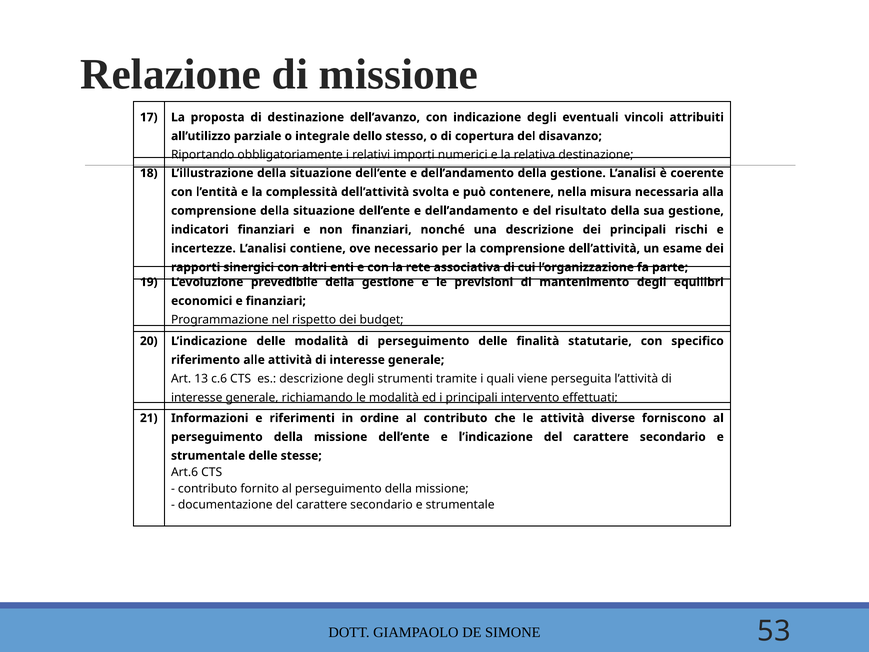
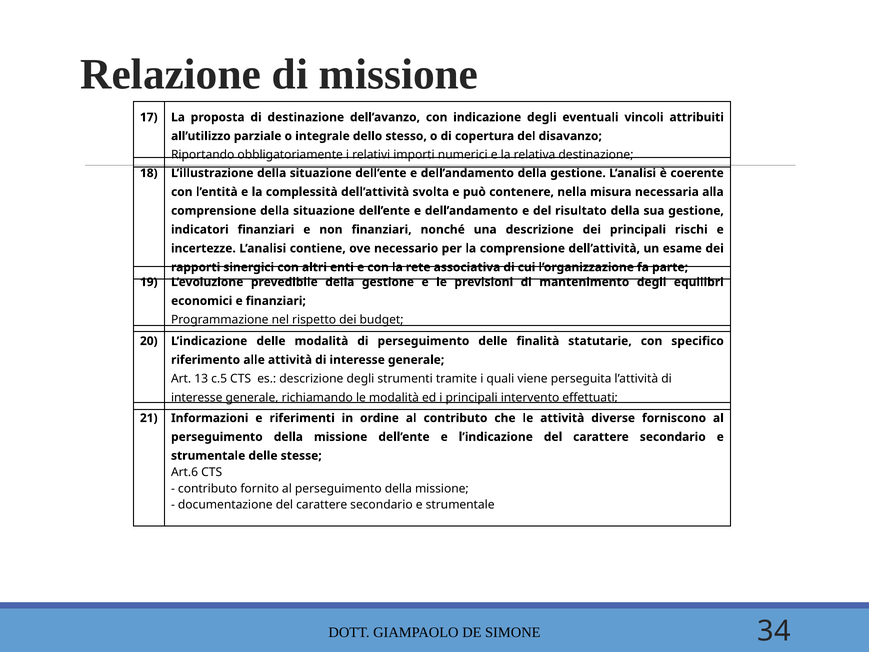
c.6: c.6 -> c.5
53: 53 -> 34
